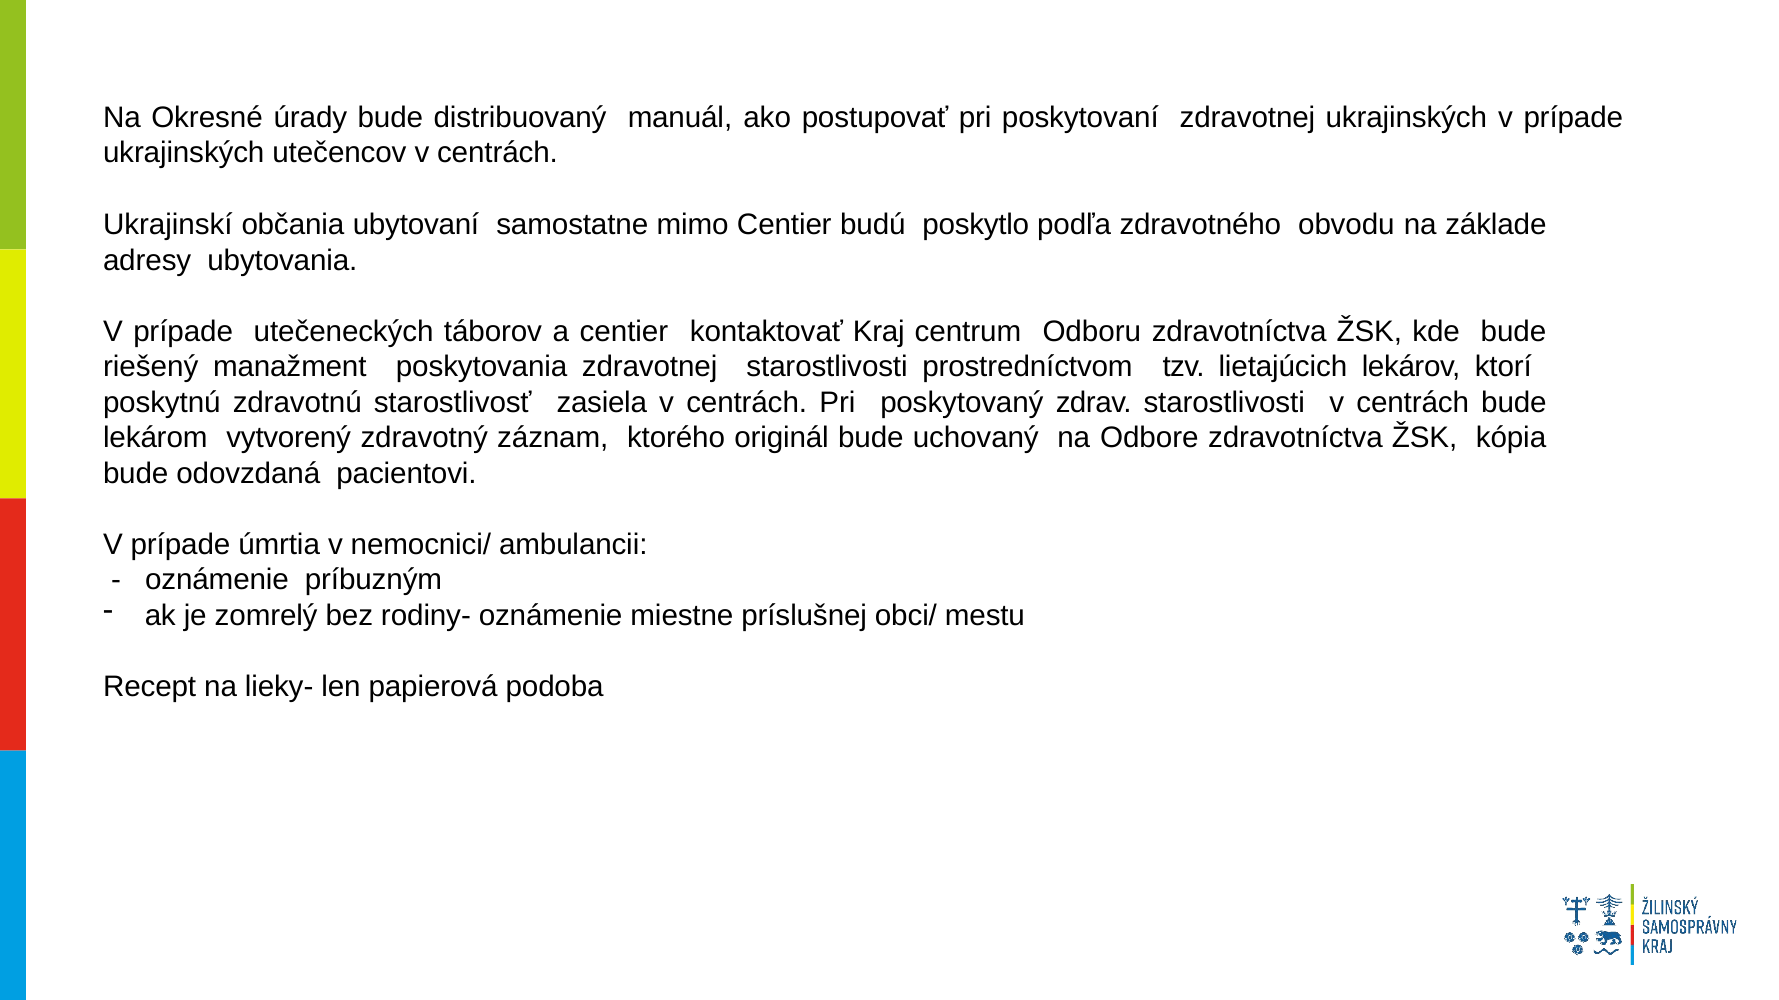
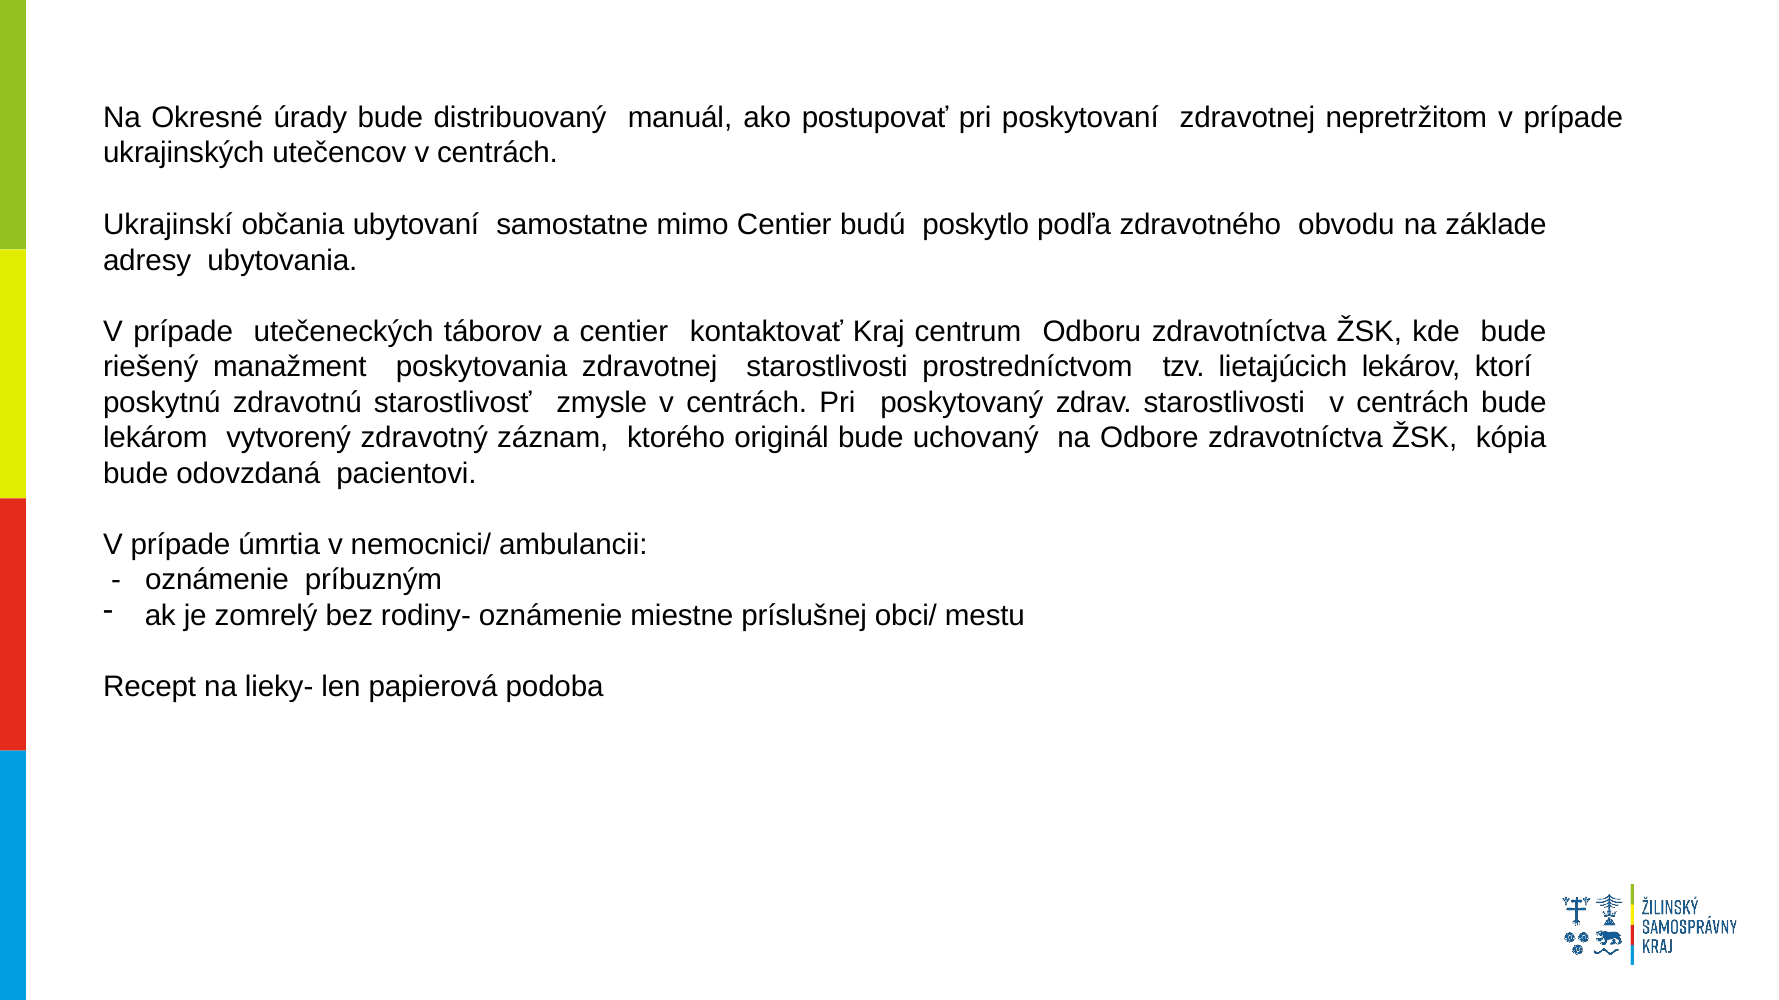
zdravotnej ukrajinských: ukrajinských -> nepretržitom
zasiela: zasiela -> zmysle
